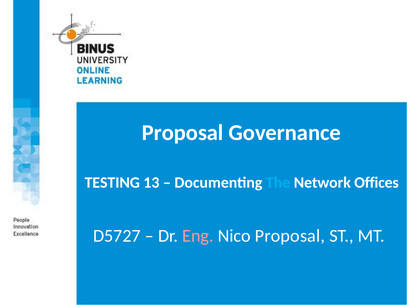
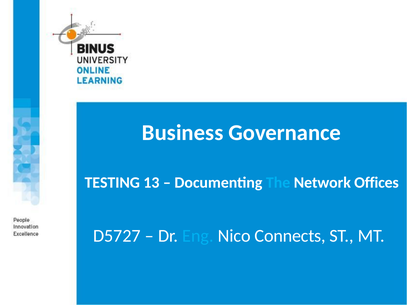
Proposal at (183, 133): Proposal -> Business
Eng colour: pink -> light blue
Nico Proposal: Proposal -> Connects
